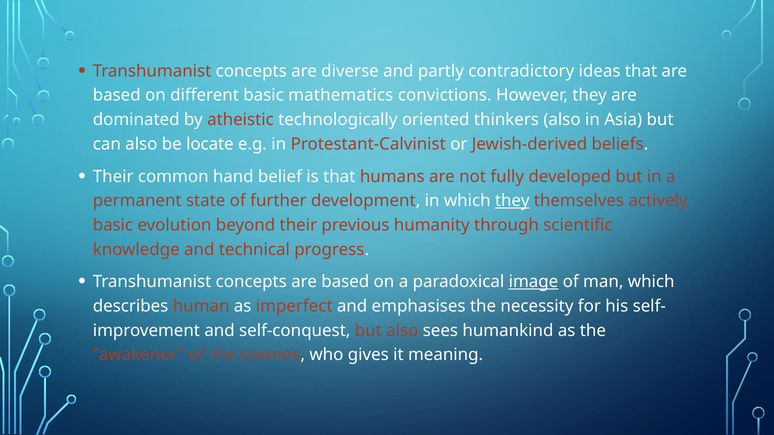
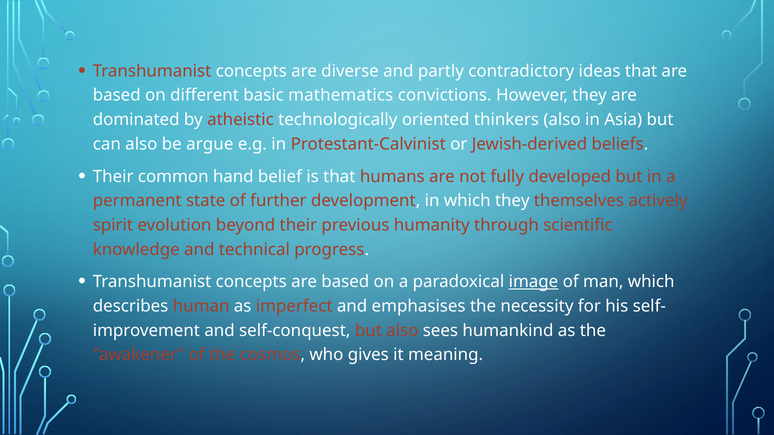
locate: locate -> argue
they at (512, 201) underline: present -> none
basic at (113, 225): basic -> spirit
